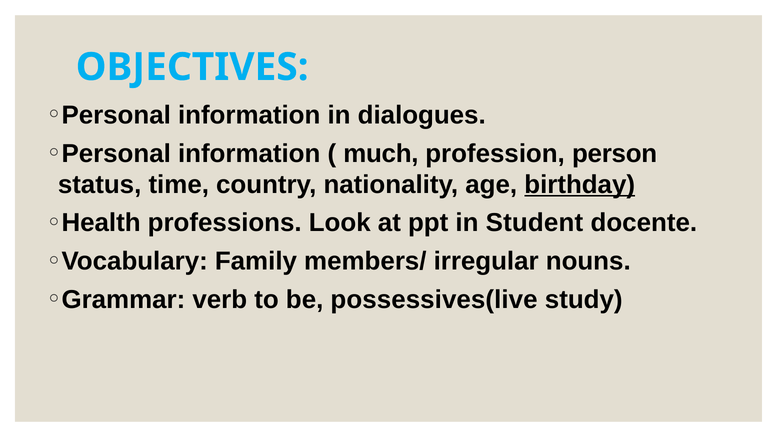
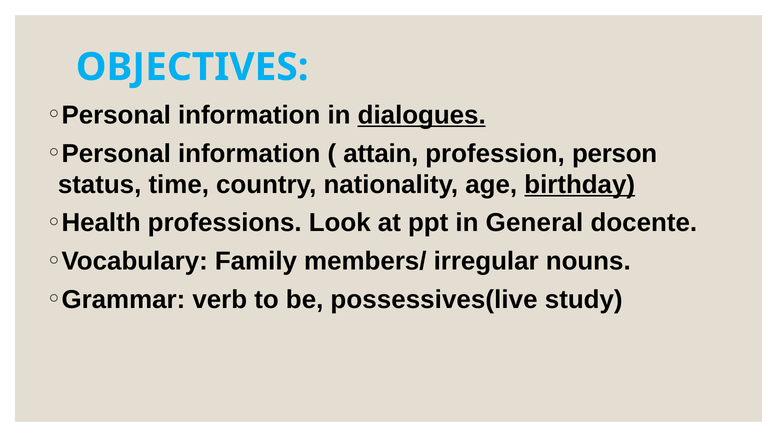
dialogues underline: none -> present
much: much -> attain
Student: Student -> General
